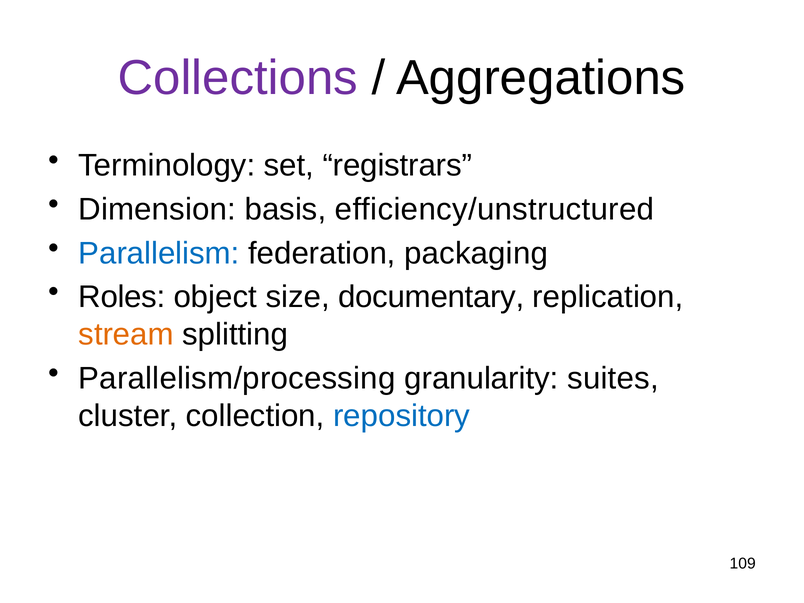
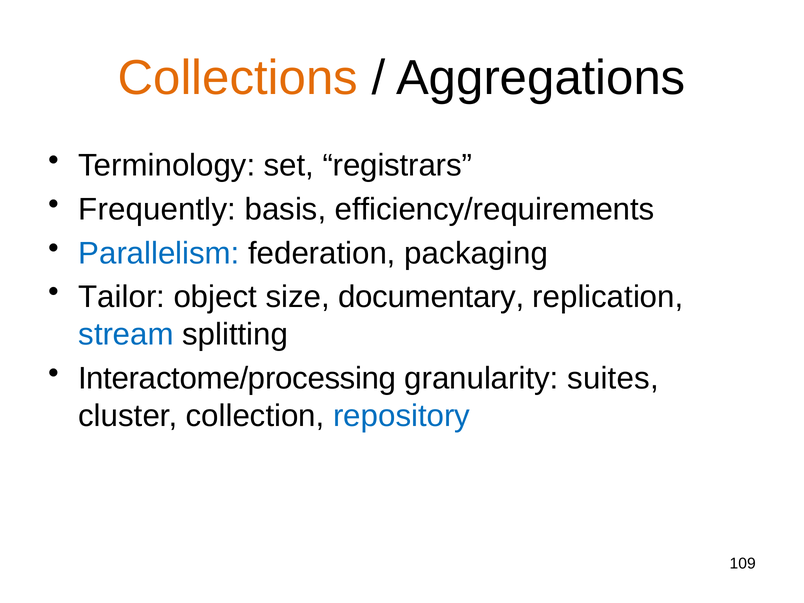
Collections colour: purple -> orange
Dimension: Dimension -> Frequently
efficiency/unstructured: efficiency/unstructured -> efficiency/requirements
Roles: Roles -> Tailor
stream colour: orange -> blue
Parallelism/processing: Parallelism/processing -> Interactome/processing
